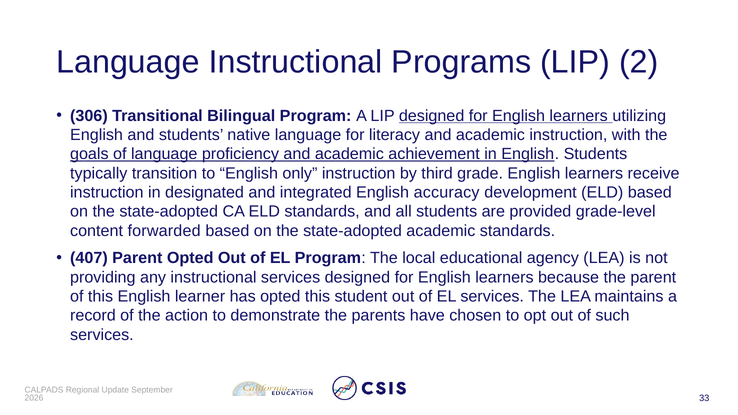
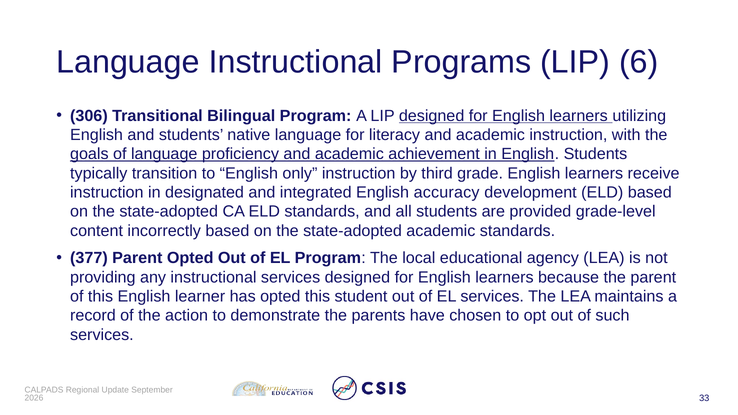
2: 2 -> 6
forwarded: forwarded -> incorrectly
407: 407 -> 377
